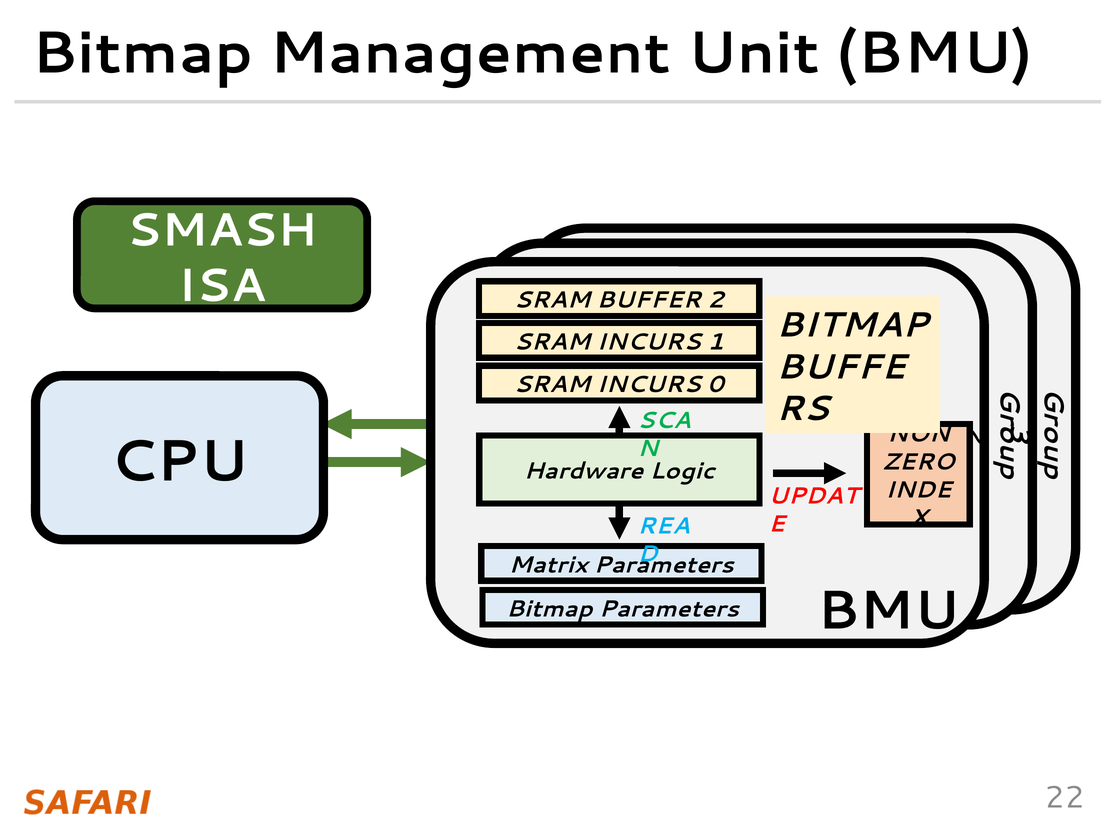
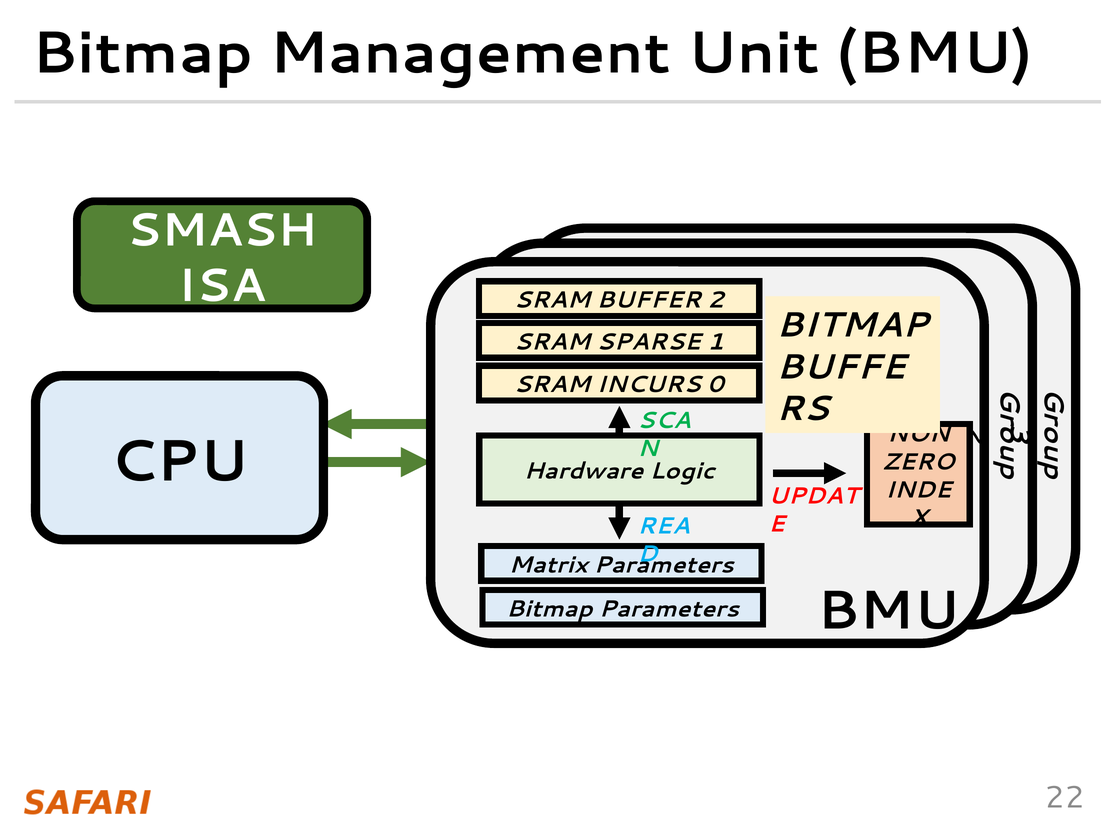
INCURS at (649, 342): INCURS -> SPARSE
